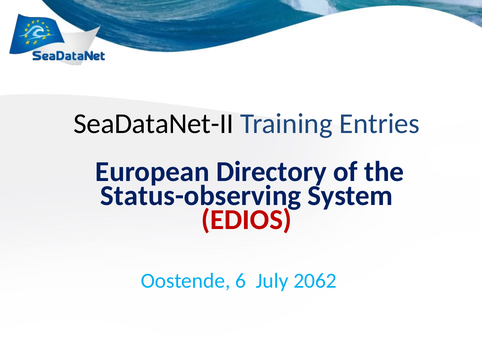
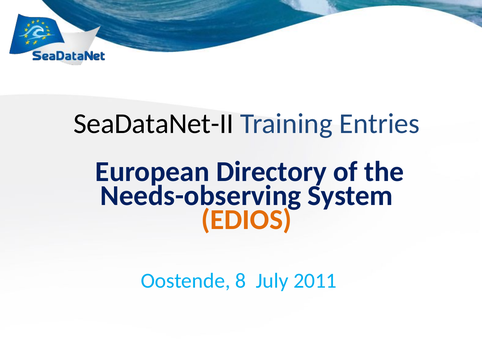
Status-observing: Status-observing -> Needs-observing
EDIOS colour: red -> orange
6: 6 -> 8
2062: 2062 -> 2011
